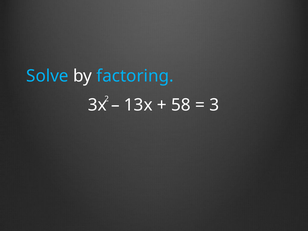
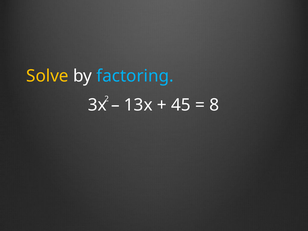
Solve colour: light blue -> yellow
58: 58 -> 45
3: 3 -> 8
